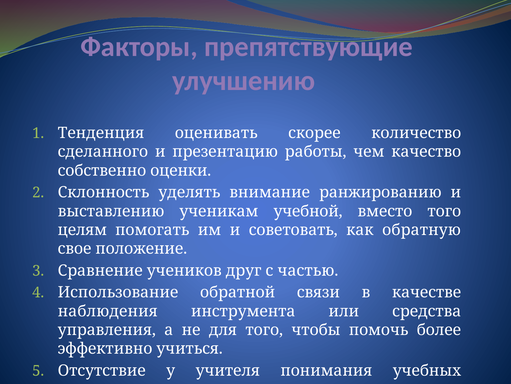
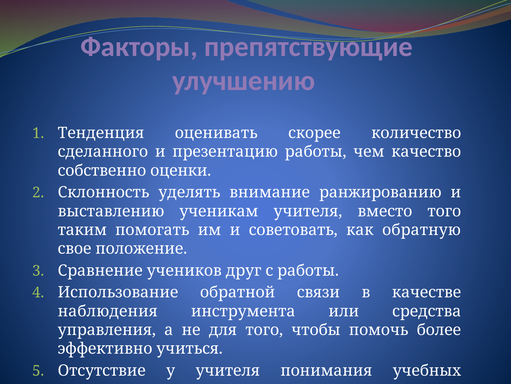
ученикам учебной: учебной -> учителя
целям: целям -> таким
с частью: частью -> работы
